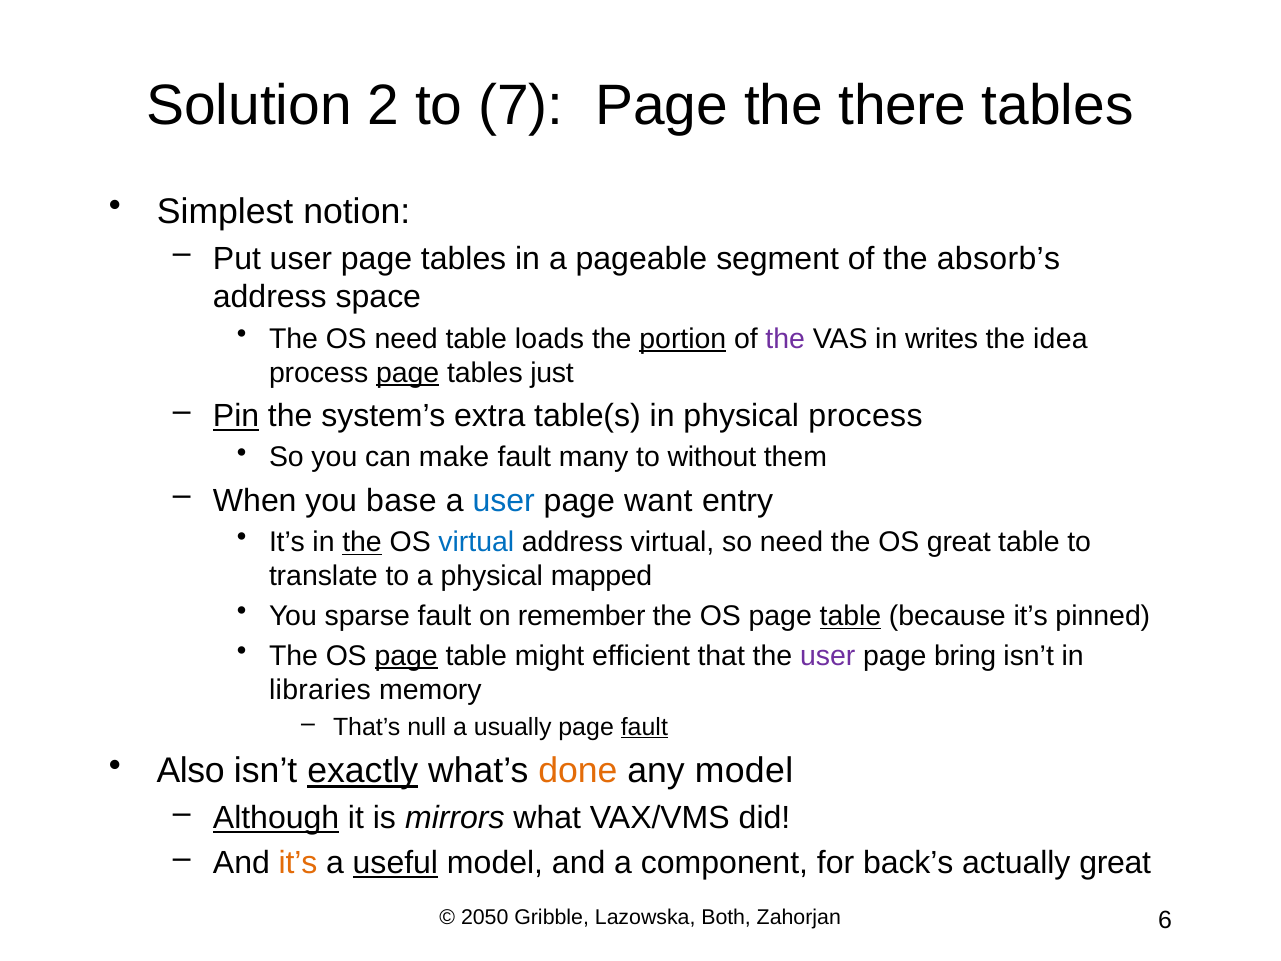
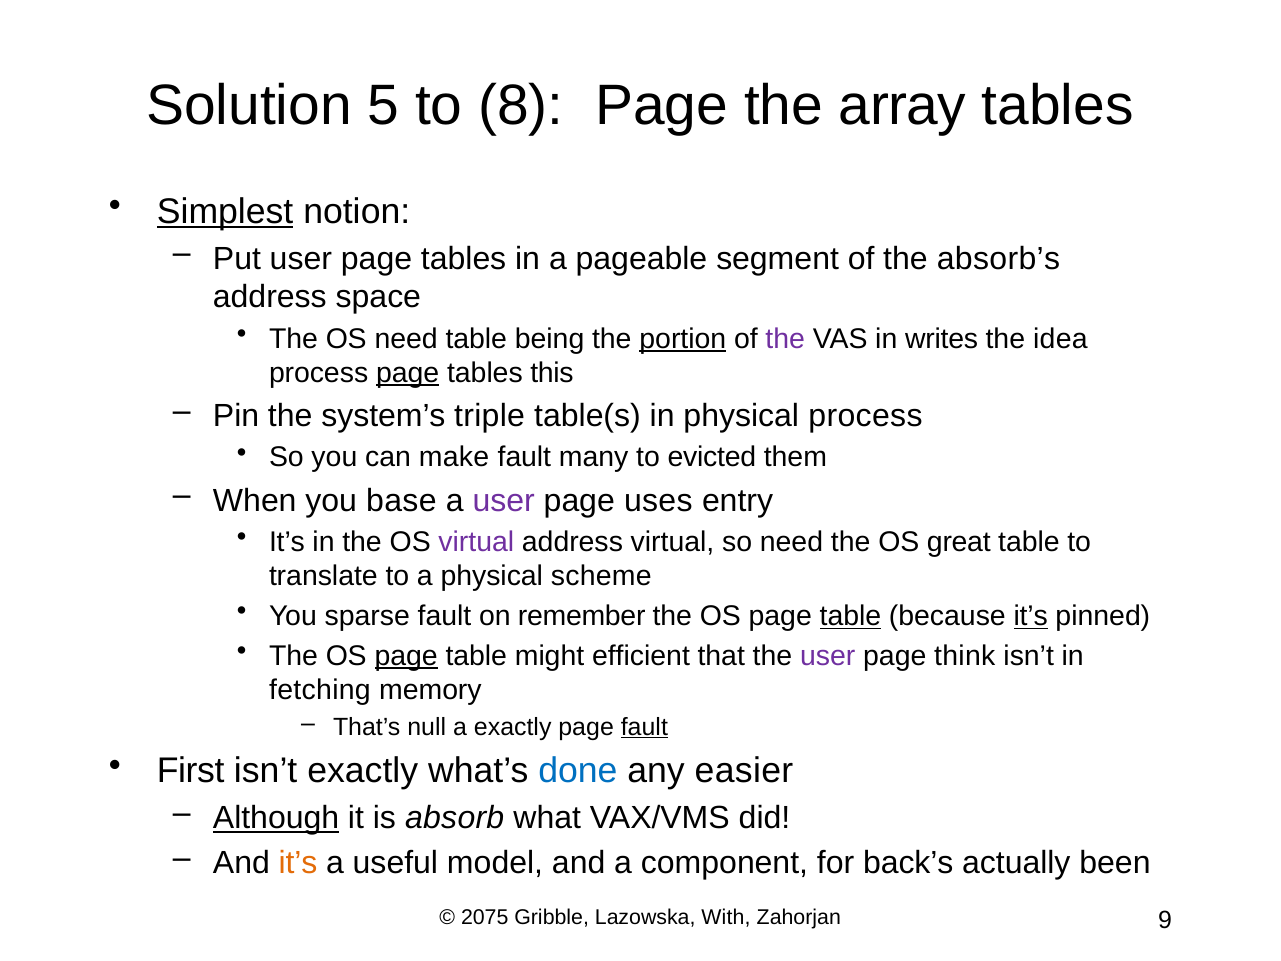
2: 2 -> 5
7: 7 -> 8
there: there -> array
Simplest underline: none -> present
loads: loads -> being
just: just -> this
Pin underline: present -> none
extra: extra -> triple
without: without -> evicted
user at (504, 500) colour: blue -> purple
want: want -> uses
the at (362, 542) underline: present -> none
virtual at (476, 542) colour: blue -> purple
mapped: mapped -> scheme
it’s at (1031, 616) underline: none -> present
bring: bring -> think
libraries: libraries -> fetching
a usually: usually -> exactly
Also: Also -> First
exactly at (363, 771) underline: present -> none
done colour: orange -> blue
any model: model -> easier
mirrors: mirrors -> absorb
useful underline: present -> none
actually great: great -> been
2050: 2050 -> 2075
Both: Both -> With
6: 6 -> 9
